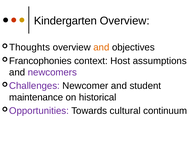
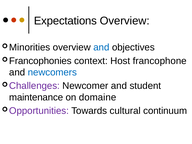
Kindergarten: Kindergarten -> Expectations
Thoughts: Thoughts -> Minorities
and at (101, 47) colour: orange -> blue
assumptions: assumptions -> francophone
newcomers colour: purple -> blue
historical: historical -> domaine
